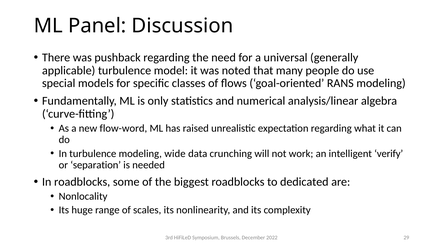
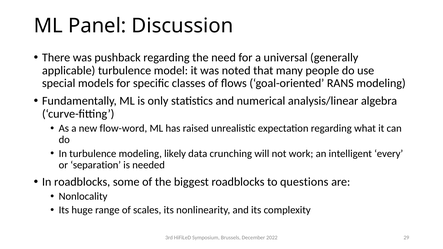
wide: wide -> likely
verify: verify -> every
dedicated: dedicated -> questions
